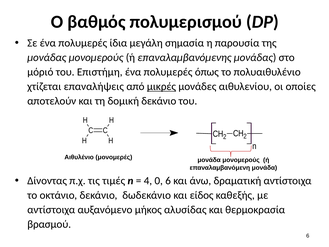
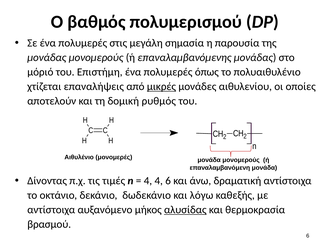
ίδια: ίδια -> στις
δομική δεκάνιο: δεκάνιο -> ρυθμός
4 0: 0 -> 4
είδος: είδος -> λόγω
αλυσίδας underline: none -> present
